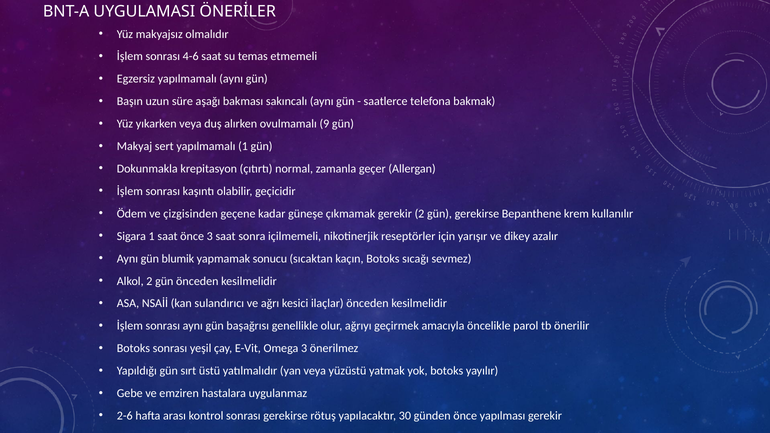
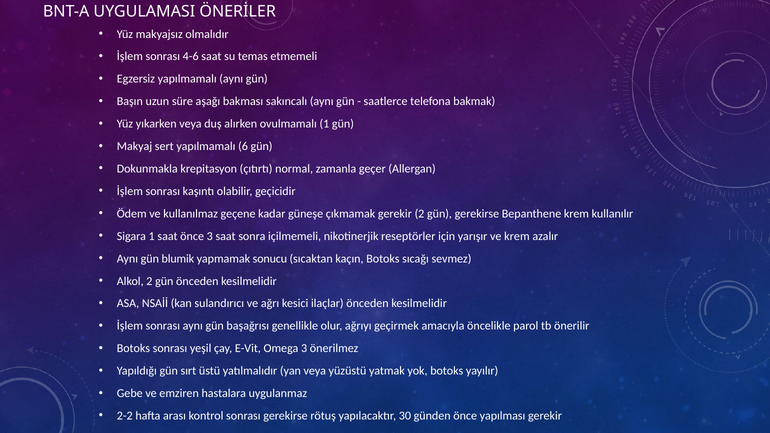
ovulmamalı 9: 9 -> 1
yapılmamalı 1: 1 -> 6
çizgisinden: çizgisinden -> kullanılmaz
ve dikey: dikey -> krem
2-6: 2-6 -> 2-2
